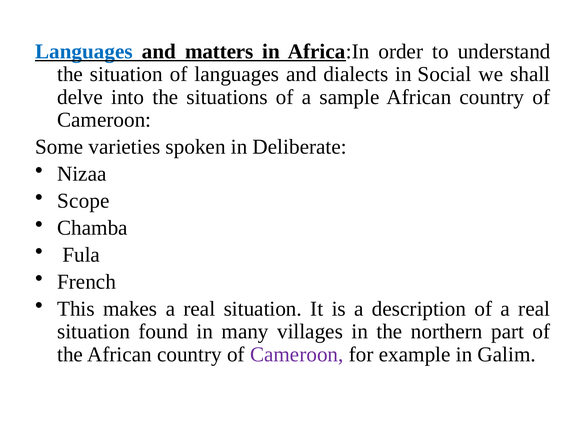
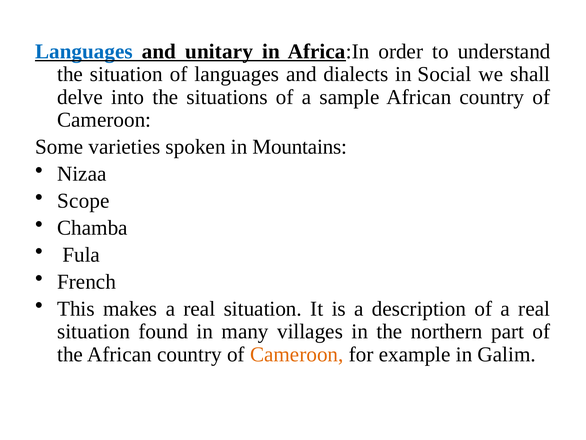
matters: matters -> unitary
Deliberate: Deliberate -> Mountains
Cameroon at (297, 354) colour: purple -> orange
